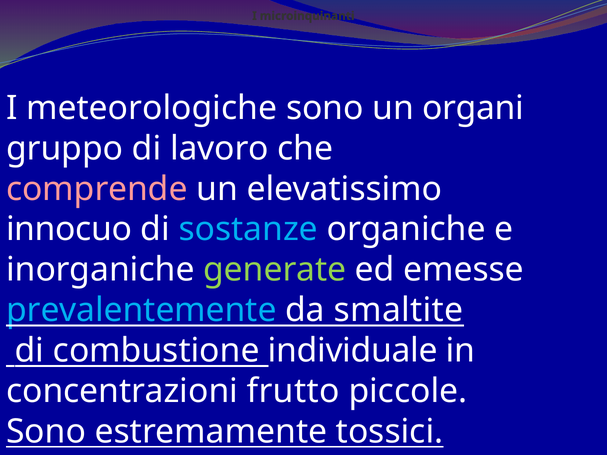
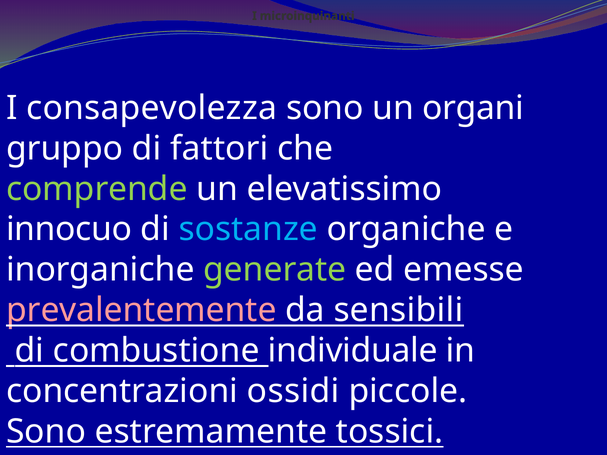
meteorologiche: meteorologiche -> consapevolezza
lavoro: lavoro -> fattori
comprende colour: pink -> light green
prevalentemente colour: light blue -> pink
smaltite: smaltite -> sensibili
frutto: frutto -> ossidi
